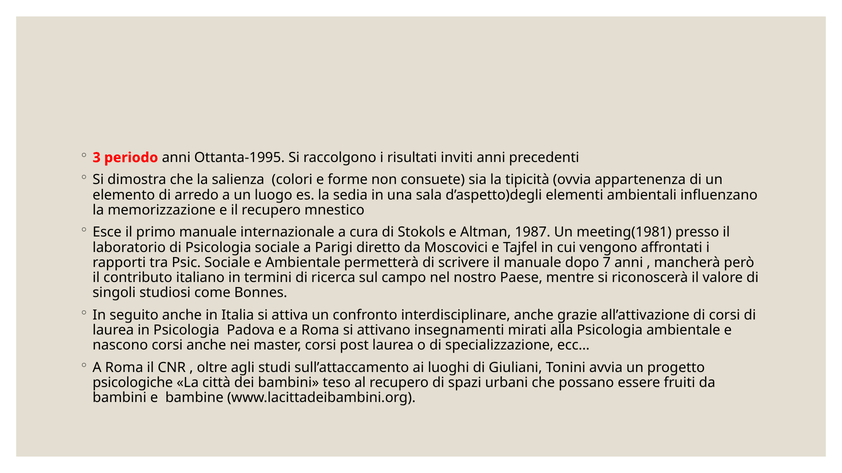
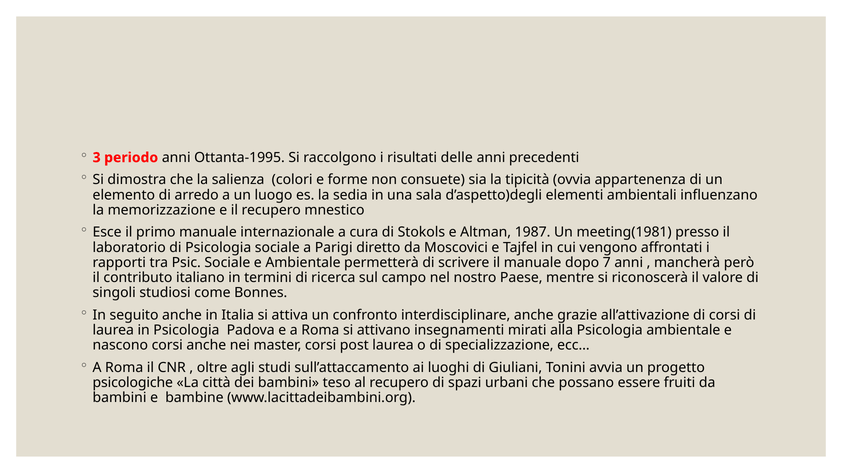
inviti: inviti -> delle
